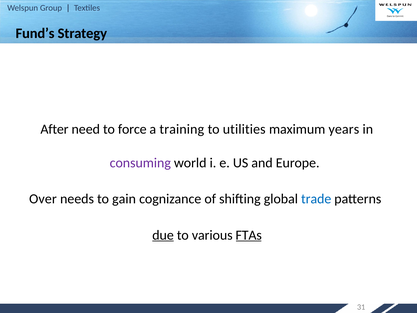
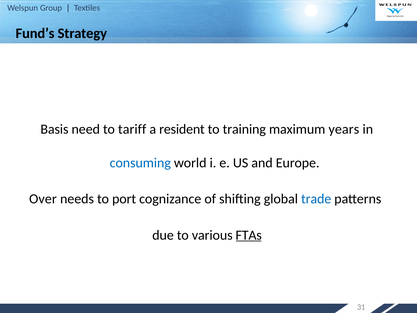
After: After -> Basis
force: force -> tariff
training: training -> resident
utilities: utilities -> training
consuming colour: purple -> blue
gain: gain -> port
due underline: present -> none
